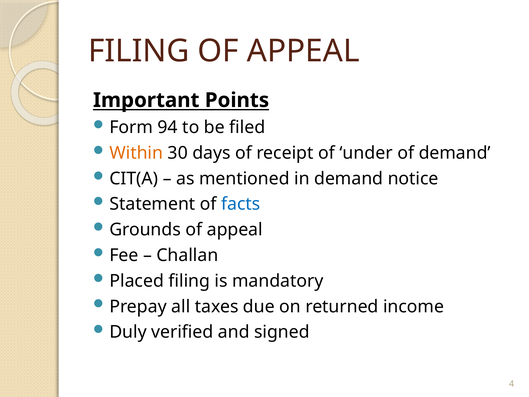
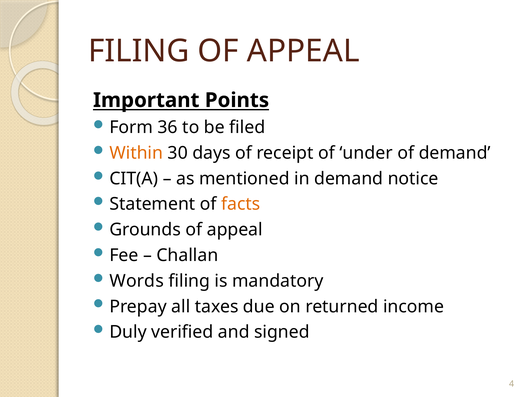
94: 94 -> 36
facts colour: blue -> orange
Placed: Placed -> Words
